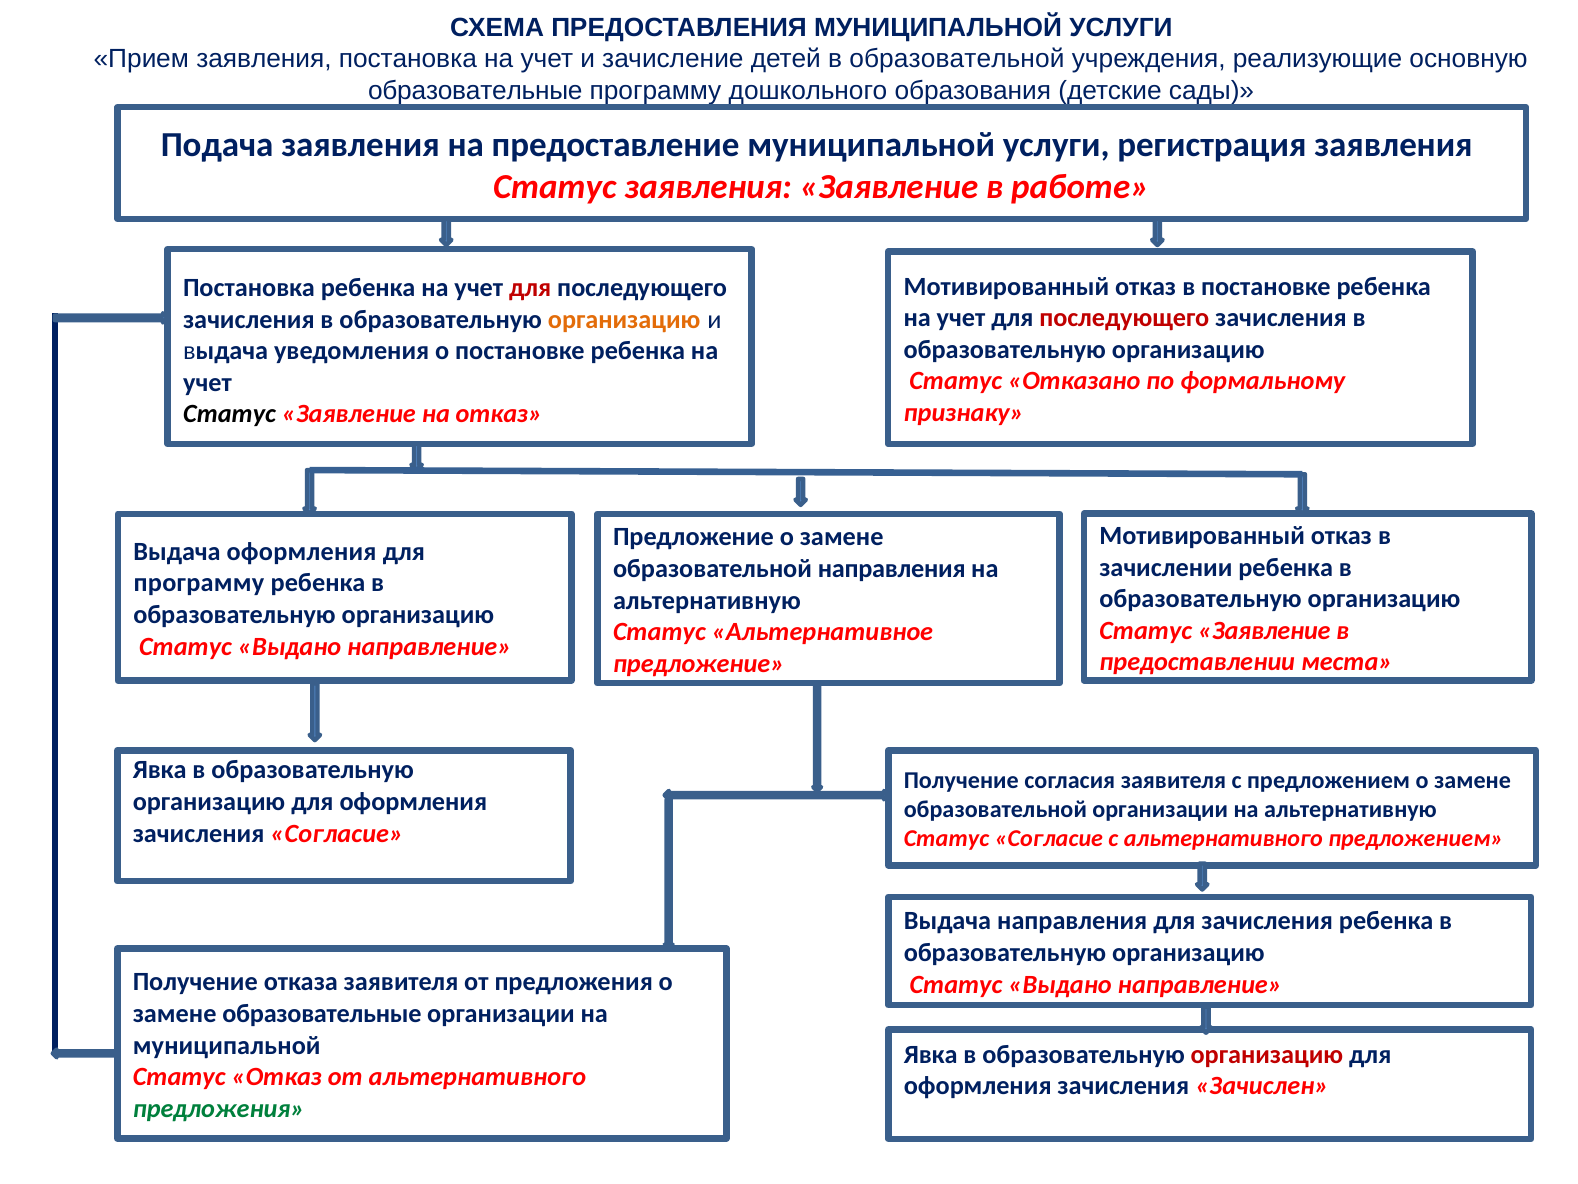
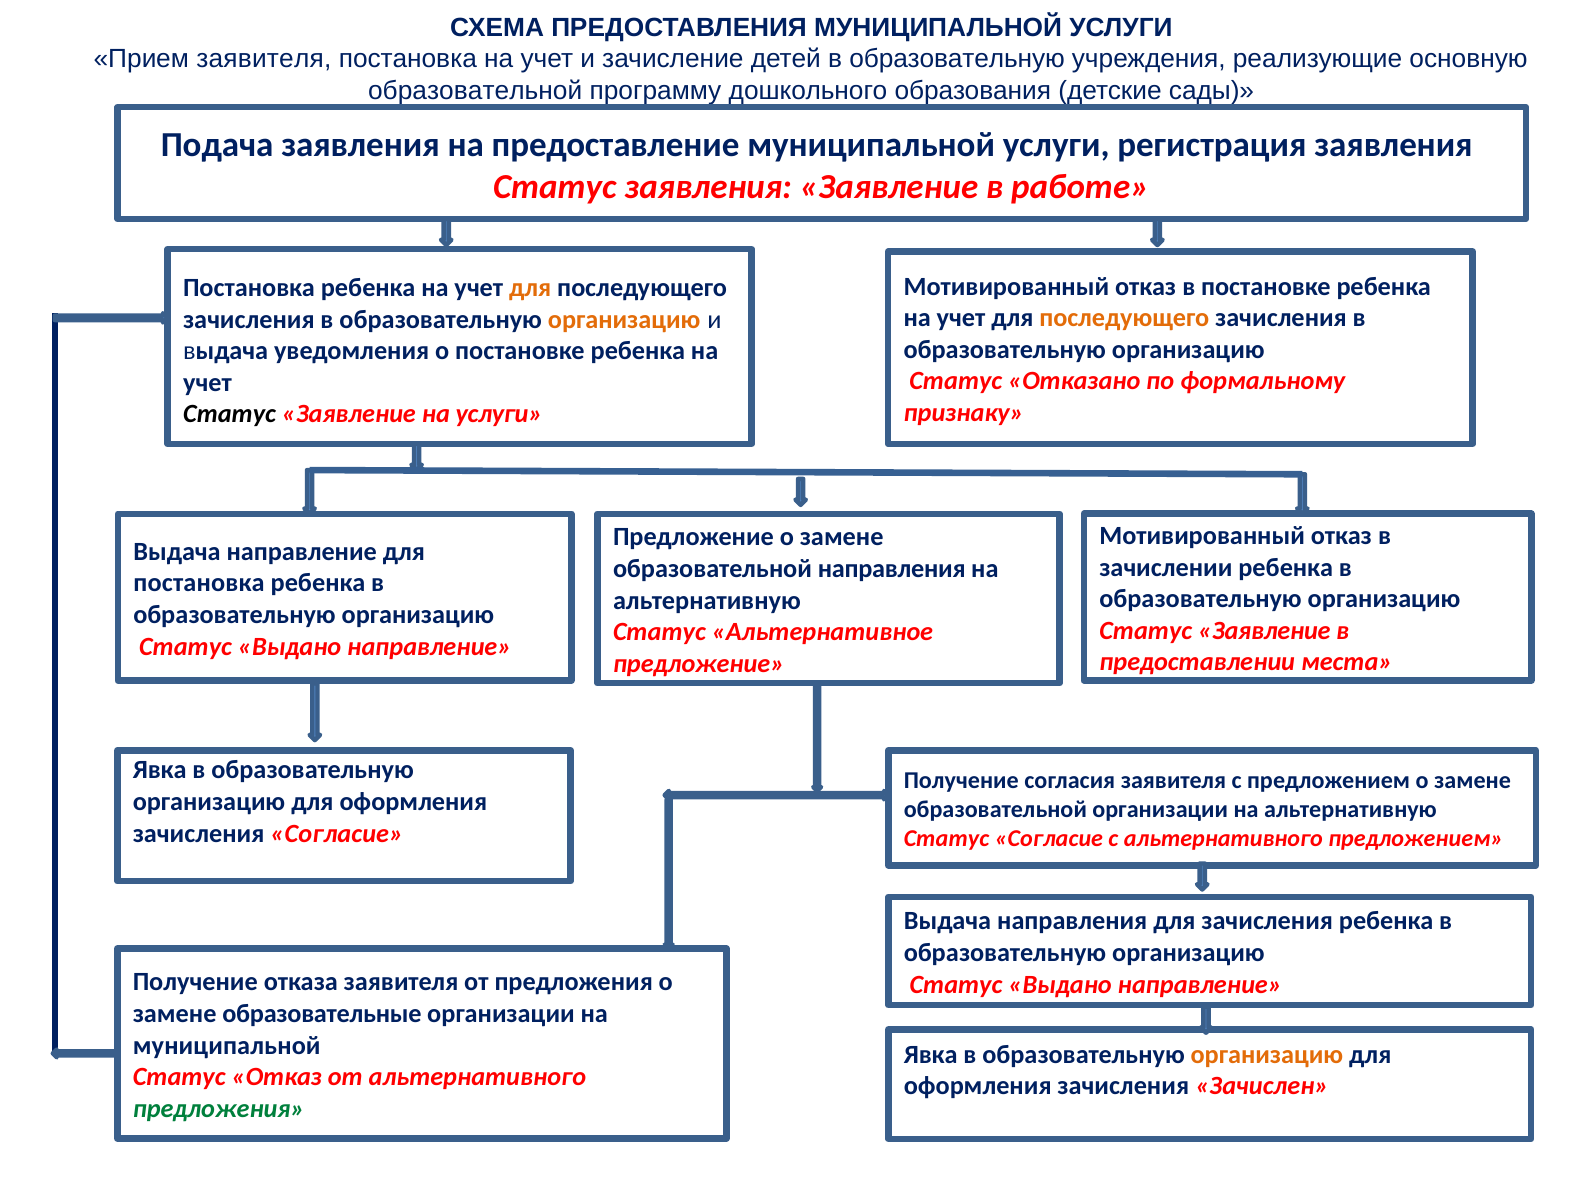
Прием заявления: заявления -> заявителя
детей в образовательной: образовательной -> образовательную
образовательные at (475, 91): образовательные -> образовательной
для at (530, 288) colour: red -> orange
последующего at (1124, 318) colour: red -> orange
на отказ: отказ -> услуги
Выдача оформления: оформления -> направление
программу at (199, 583): программу -> постановка
организацию at (1267, 1054) colour: red -> orange
